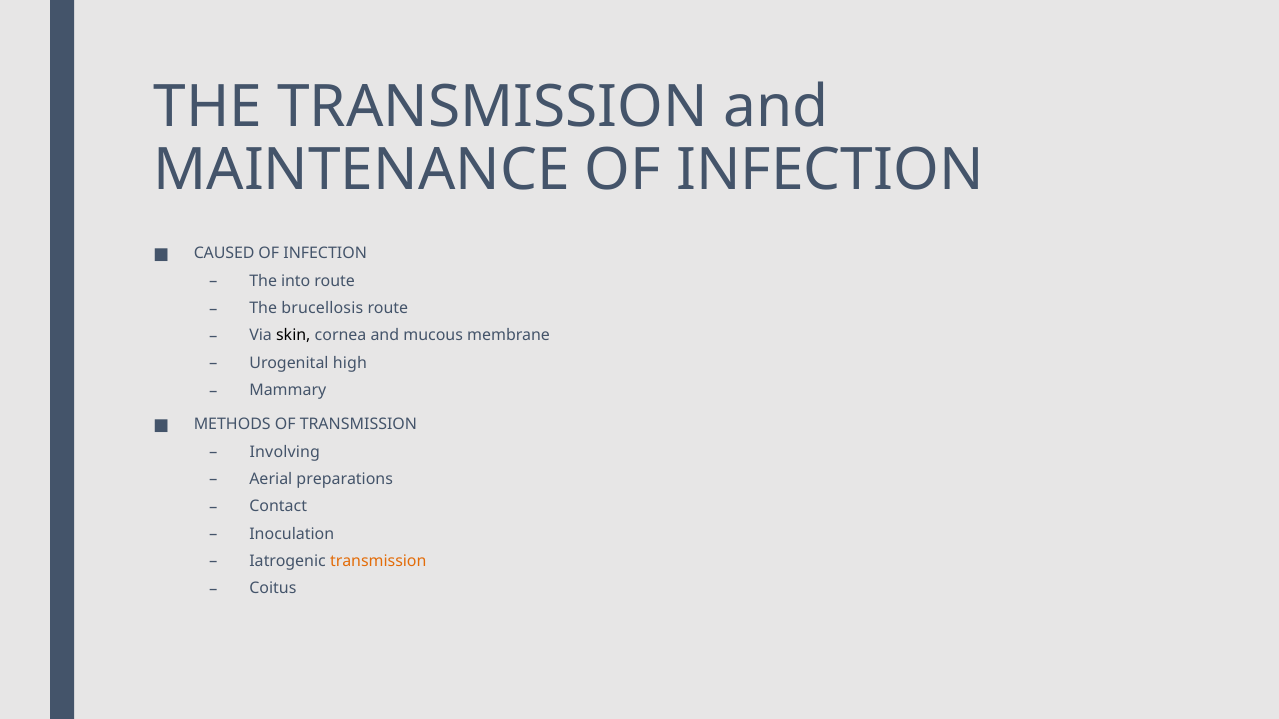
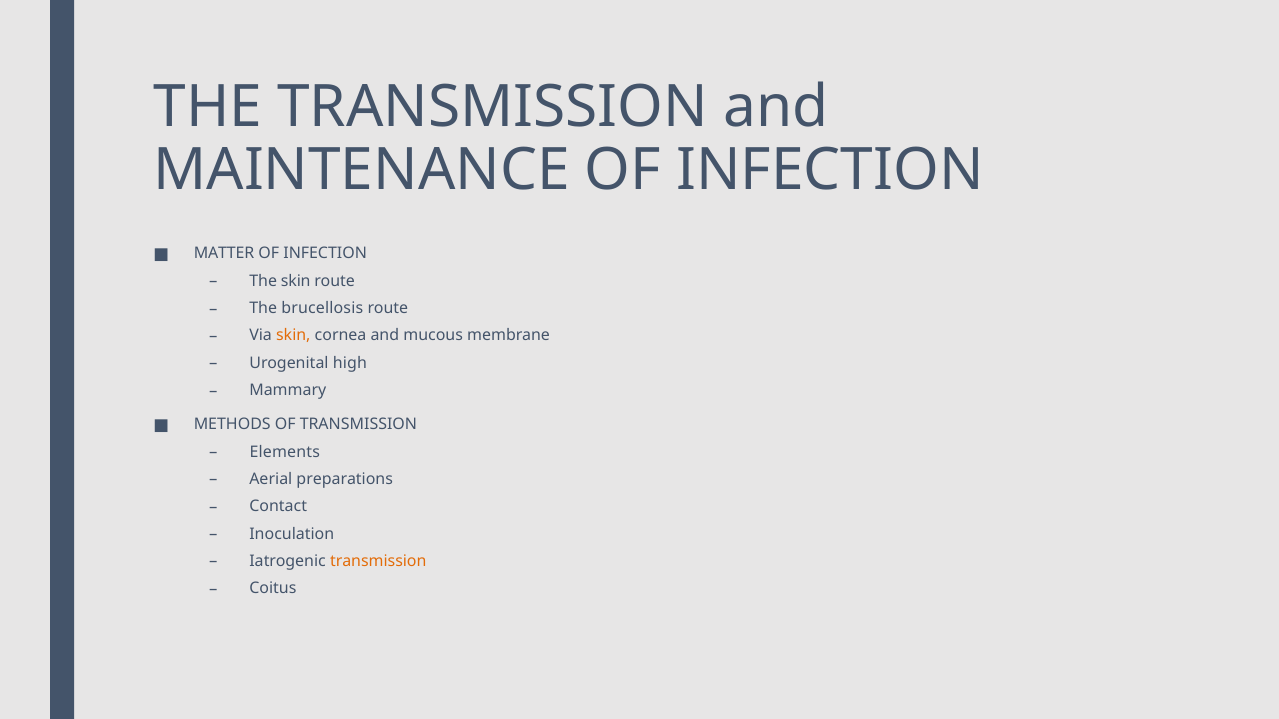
CAUSED: CAUSED -> MATTER
The into: into -> skin
skin at (293, 336) colour: black -> orange
Involving: Involving -> Elements
